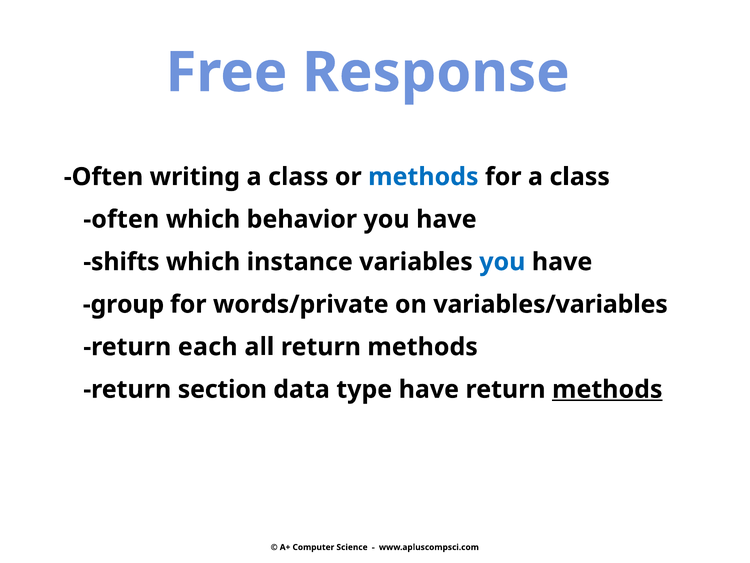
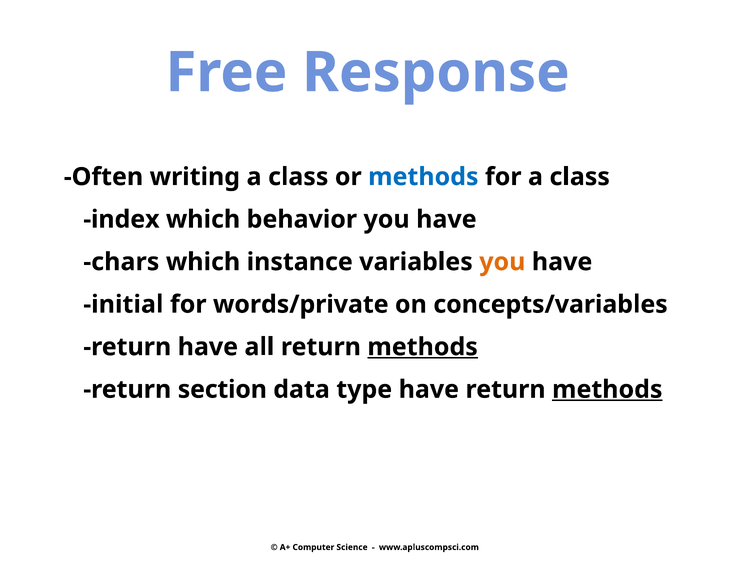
often at (121, 219): often -> index
shifts: shifts -> chars
you at (502, 262) colour: blue -> orange
group: group -> initial
variables/variables: variables/variables -> concepts/variables
return each: each -> have
methods at (423, 347) underline: none -> present
